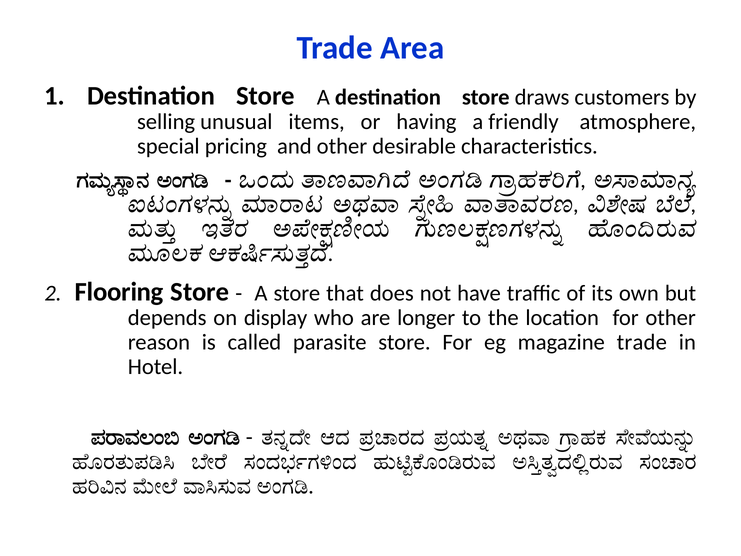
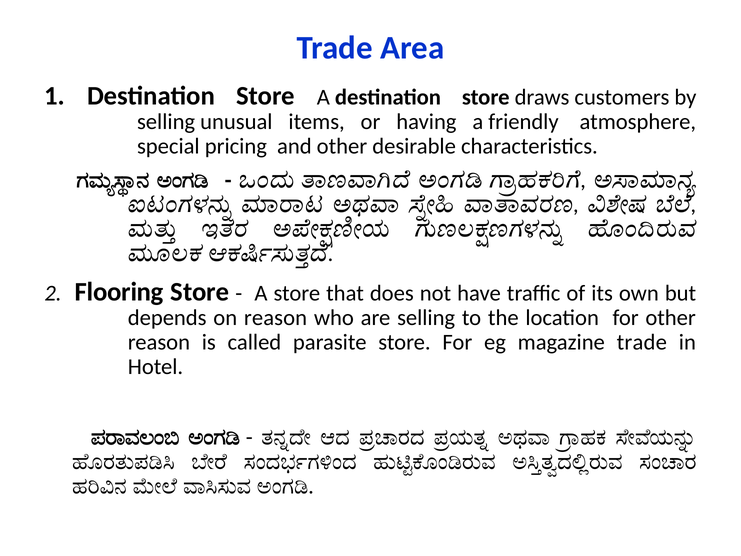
on display: display -> reason
are longer: longer -> selling
